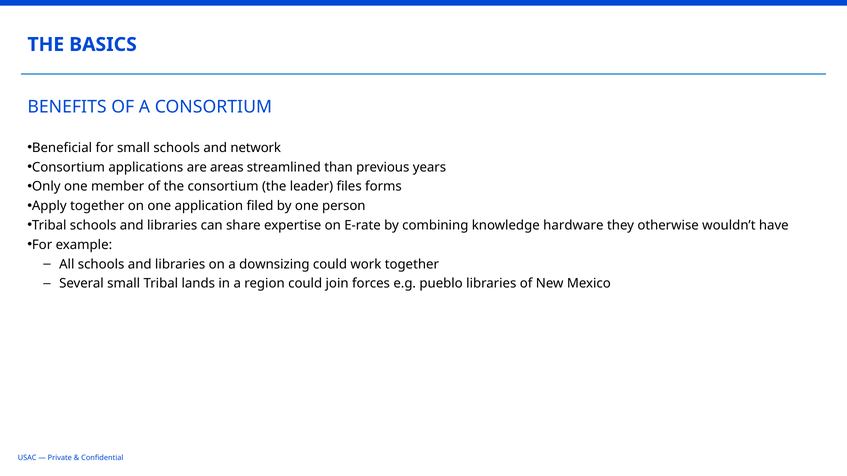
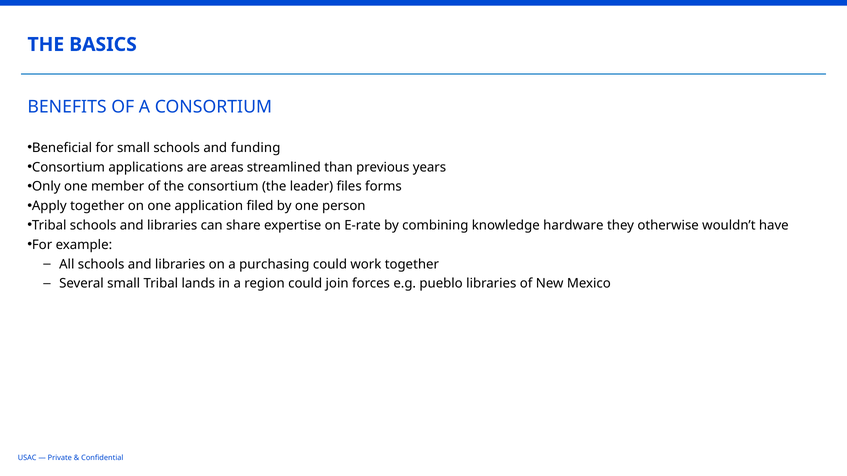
network: network -> funding
downsizing: downsizing -> purchasing
